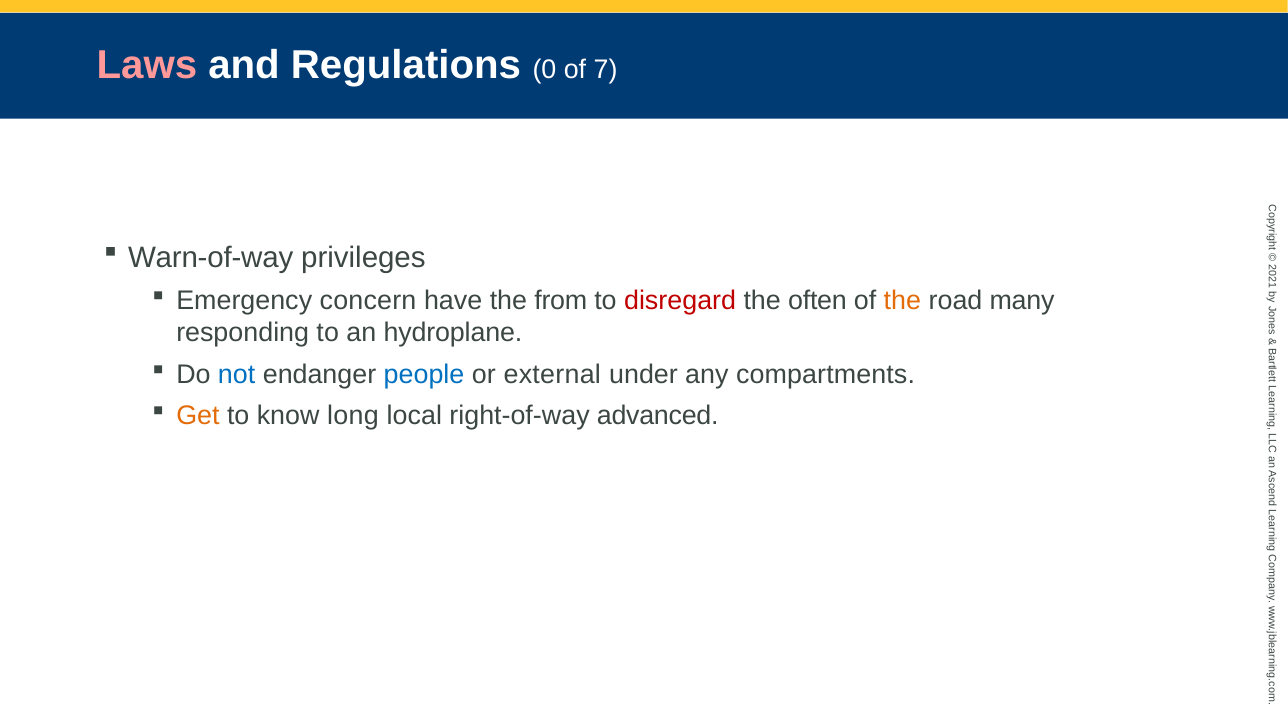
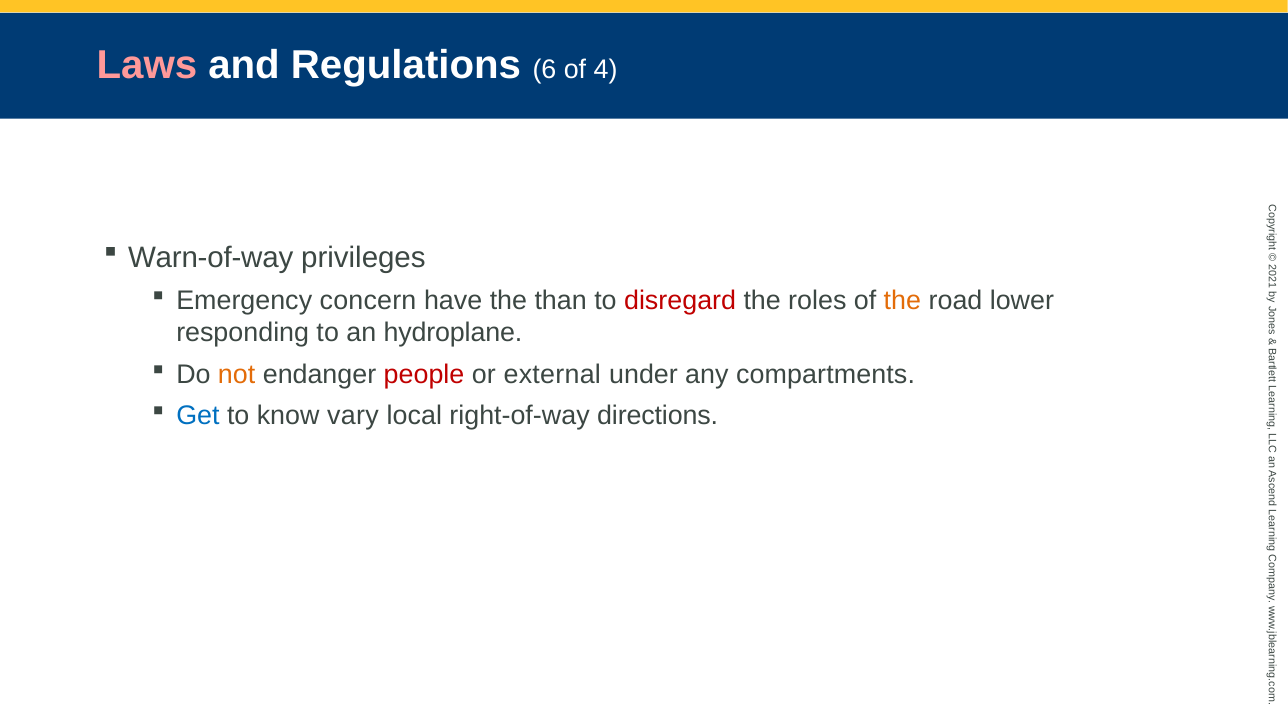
Regulations 0: 0 -> 6
7: 7 -> 4
from: from -> than
often: often -> roles
many: many -> lower
not colour: blue -> orange
people colour: blue -> red
Get colour: orange -> blue
long: long -> vary
advanced: advanced -> directions
